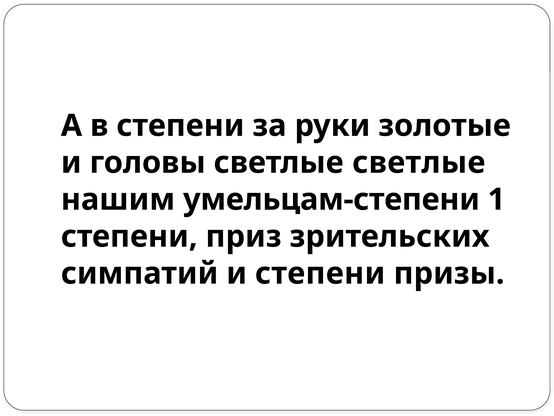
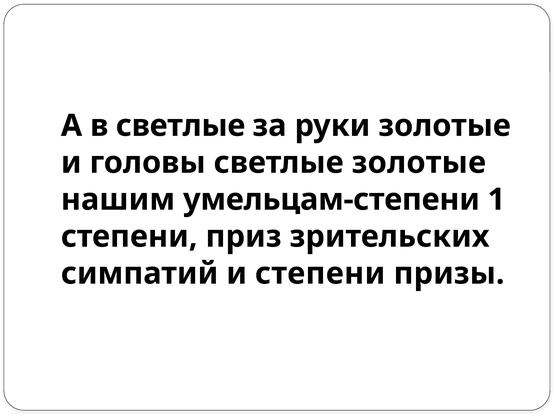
в степени: степени -> светлые
светлые светлые: светлые -> золотые
